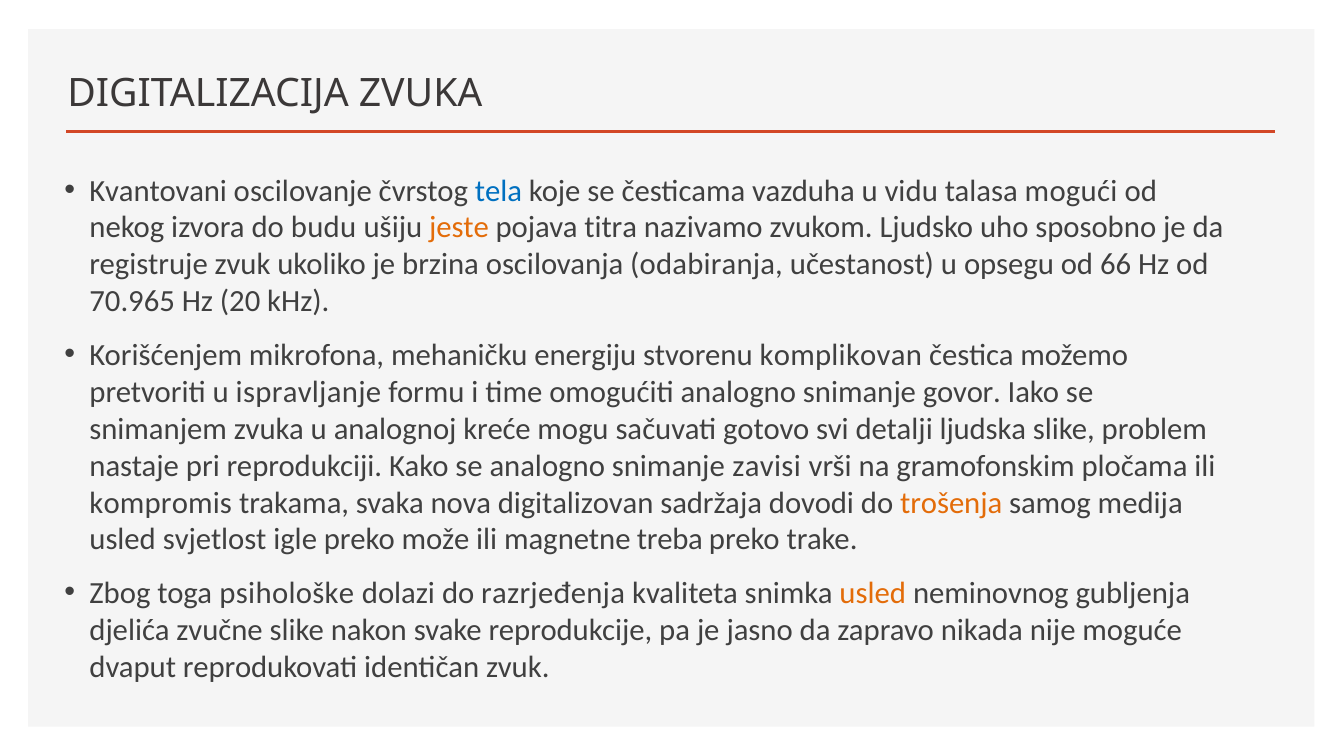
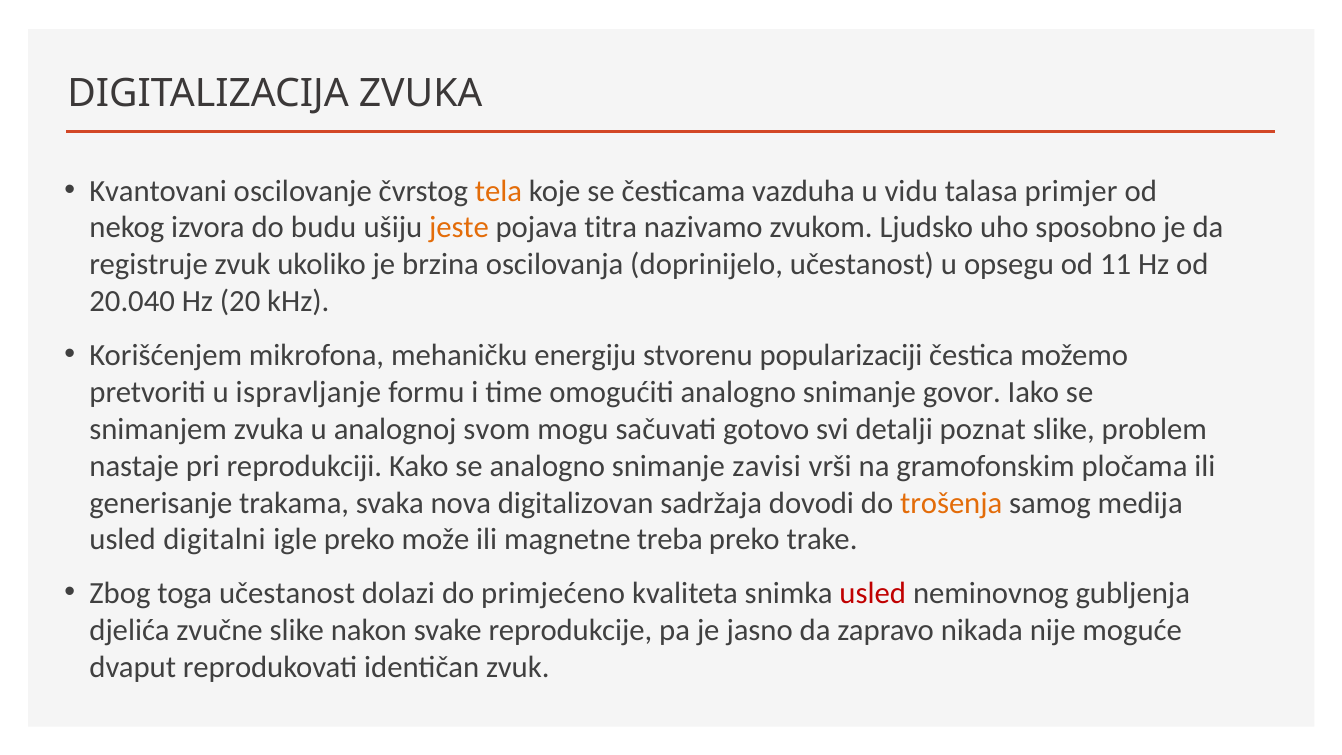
tela colour: blue -> orange
mogući: mogući -> primjer
odabiranja: odabiranja -> doprinijelo
66: 66 -> 11
70.965: 70.965 -> 20.040
komplikovan: komplikovan -> popularizaciji
kreće: kreće -> svom
ljudska: ljudska -> poznat
kompromis: kompromis -> generisanje
svjetlost: svjetlost -> digitalni
toga psihološke: psihološke -> učestanost
razrjeđenja: razrjeđenja -> primjećeno
usled at (873, 593) colour: orange -> red
